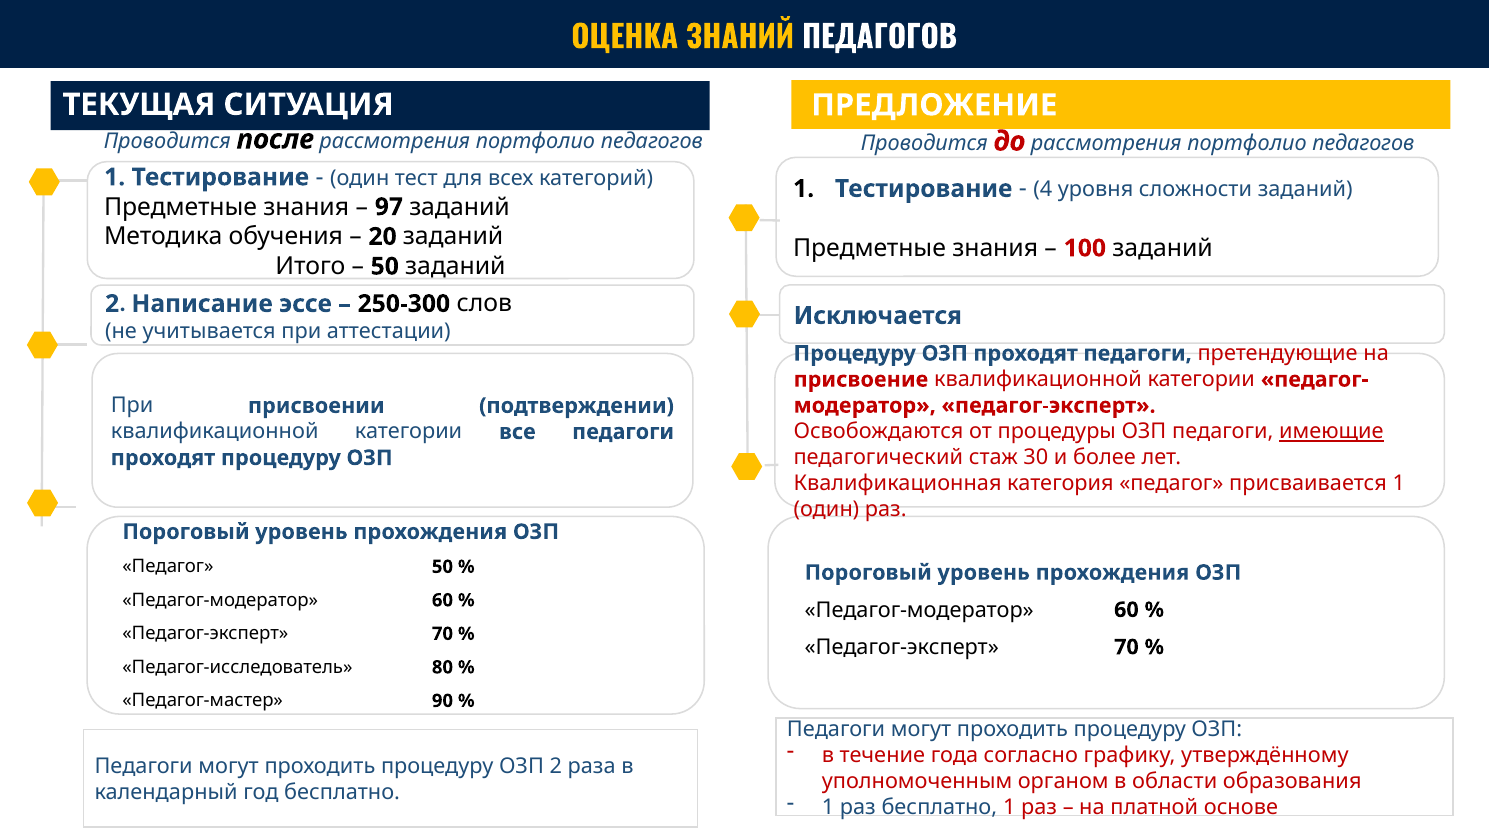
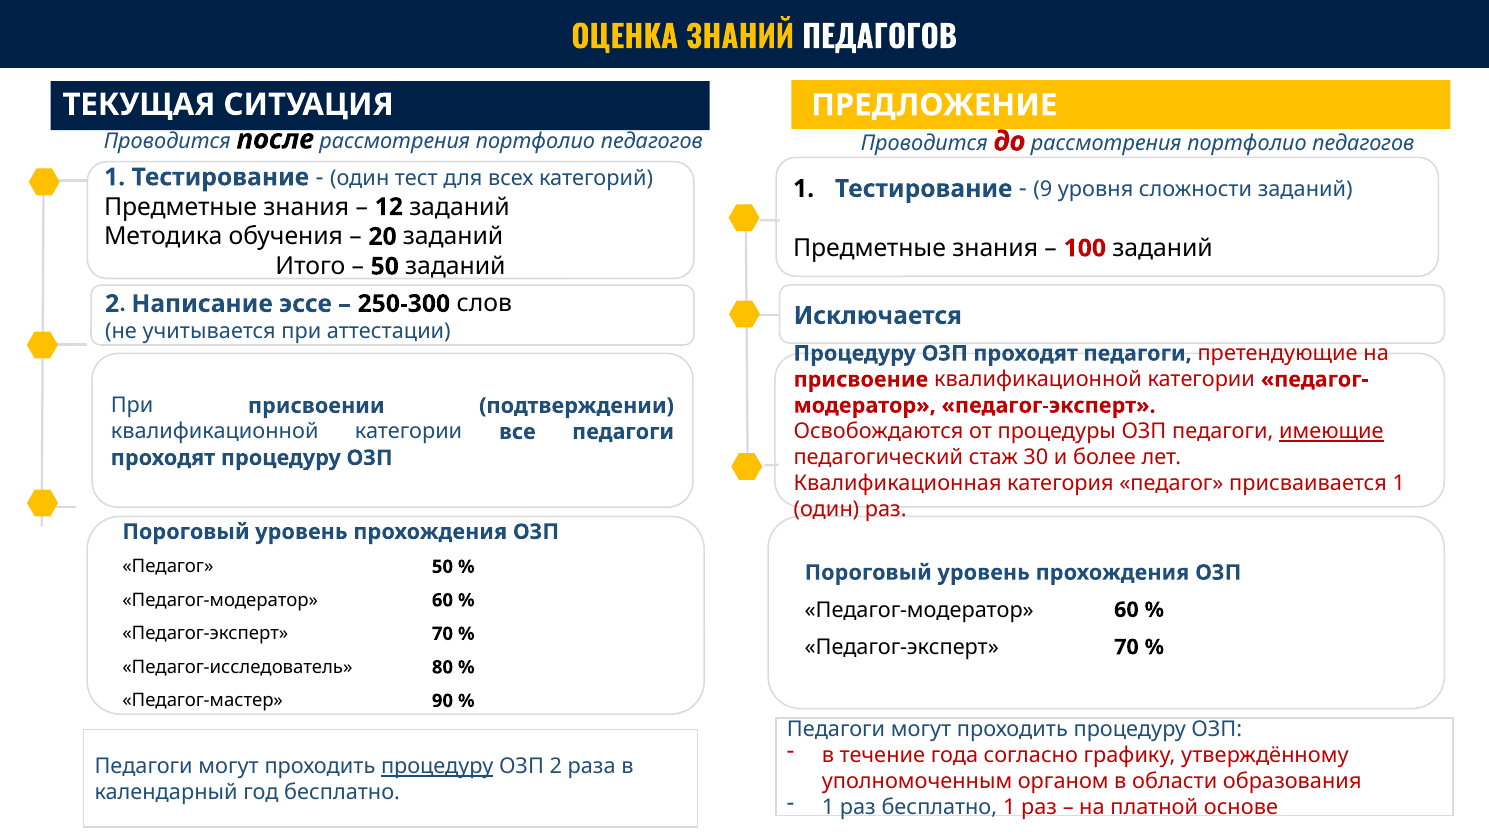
4: 4 -> 9
97: 97 -> 12
процедуру at (437, 767) underline: none -> present
